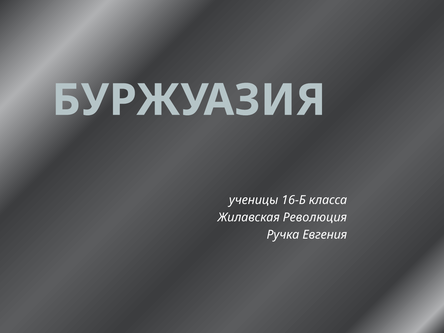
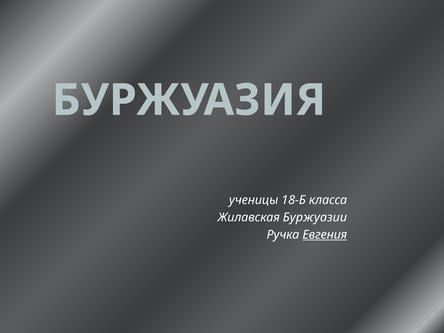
16-Б: 16-Б -> 18-Б
Революция: Революция -> Буржуазии
Евгения underline: none -> present
